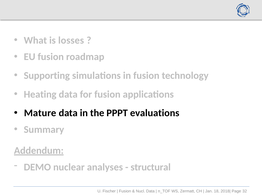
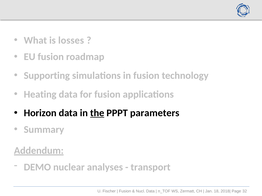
Mature: Mature -> Horizon
the underline: none -> present
evaluations: evaluations -> parameters
structural: structural -> transport
